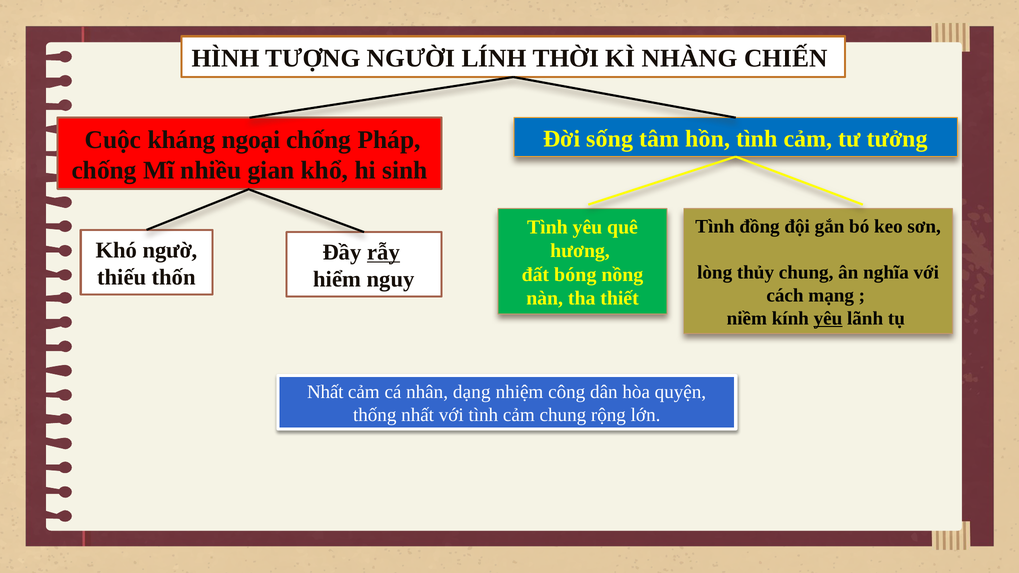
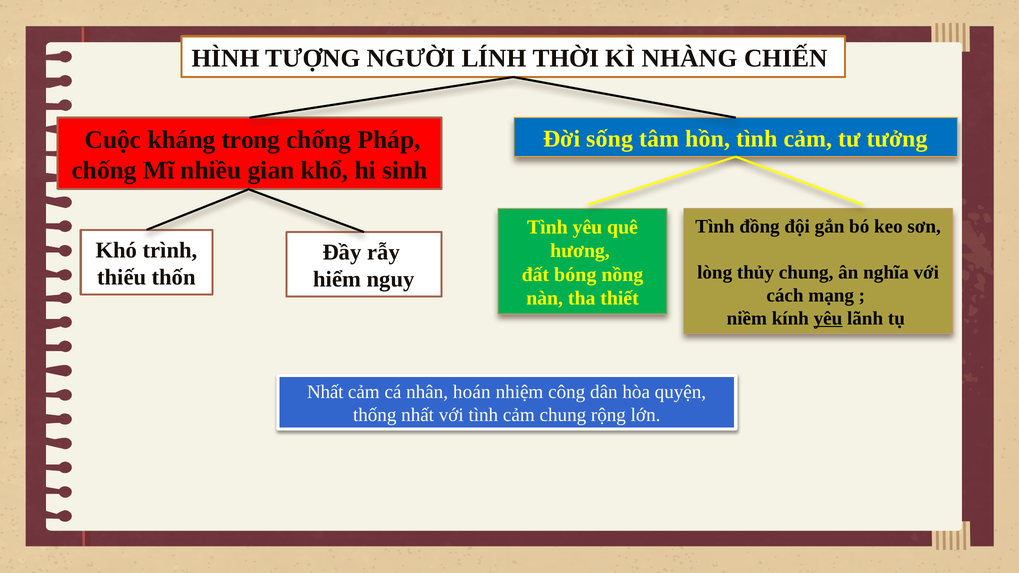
ngoại: ngoại -> trong
ngườ: ngườ -> trình
rẫy underline: present -> none
dạng: dạng -> hoán
